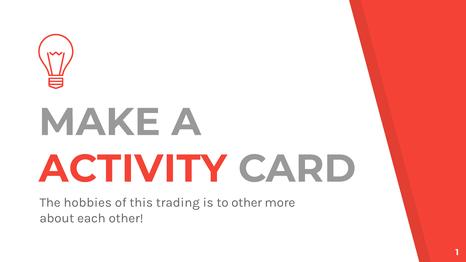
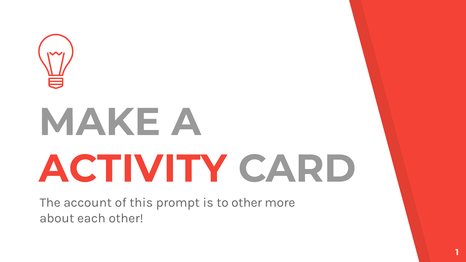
hobbies: hobbies -> account
trading: trading -> prompt
